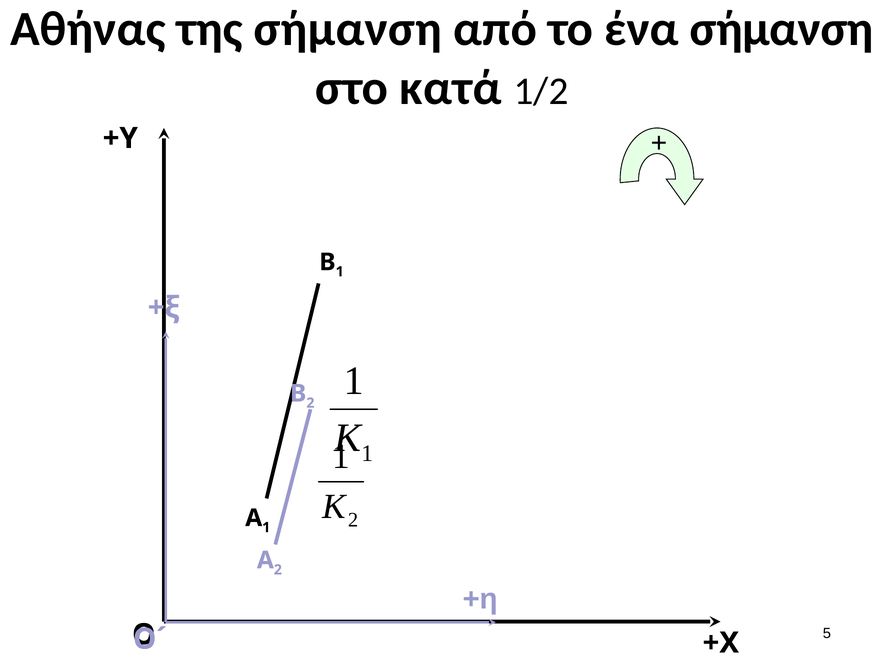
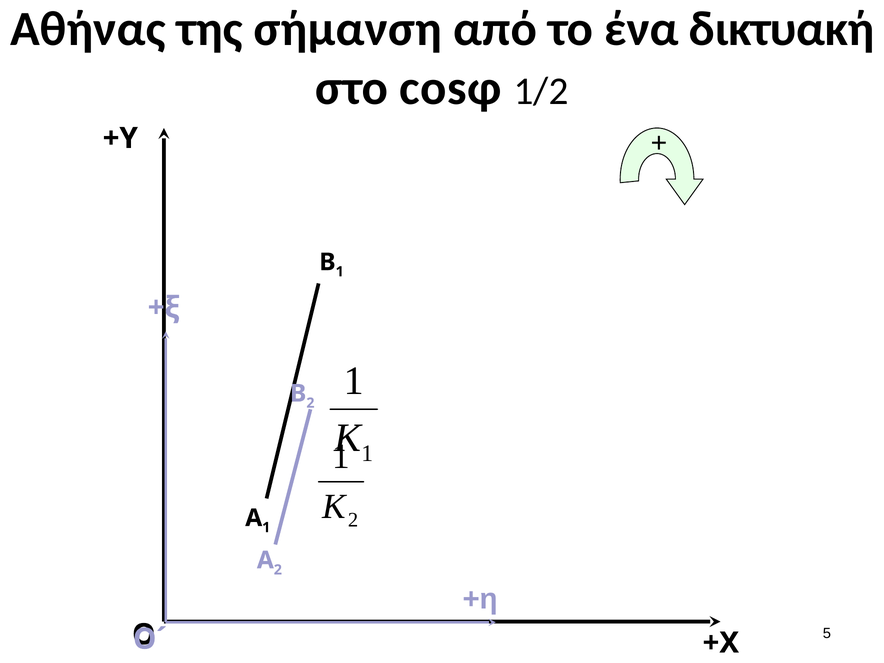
ένα σήμανση: σήμανση -> δικτυακή
κατά: κατά -> cosφ
